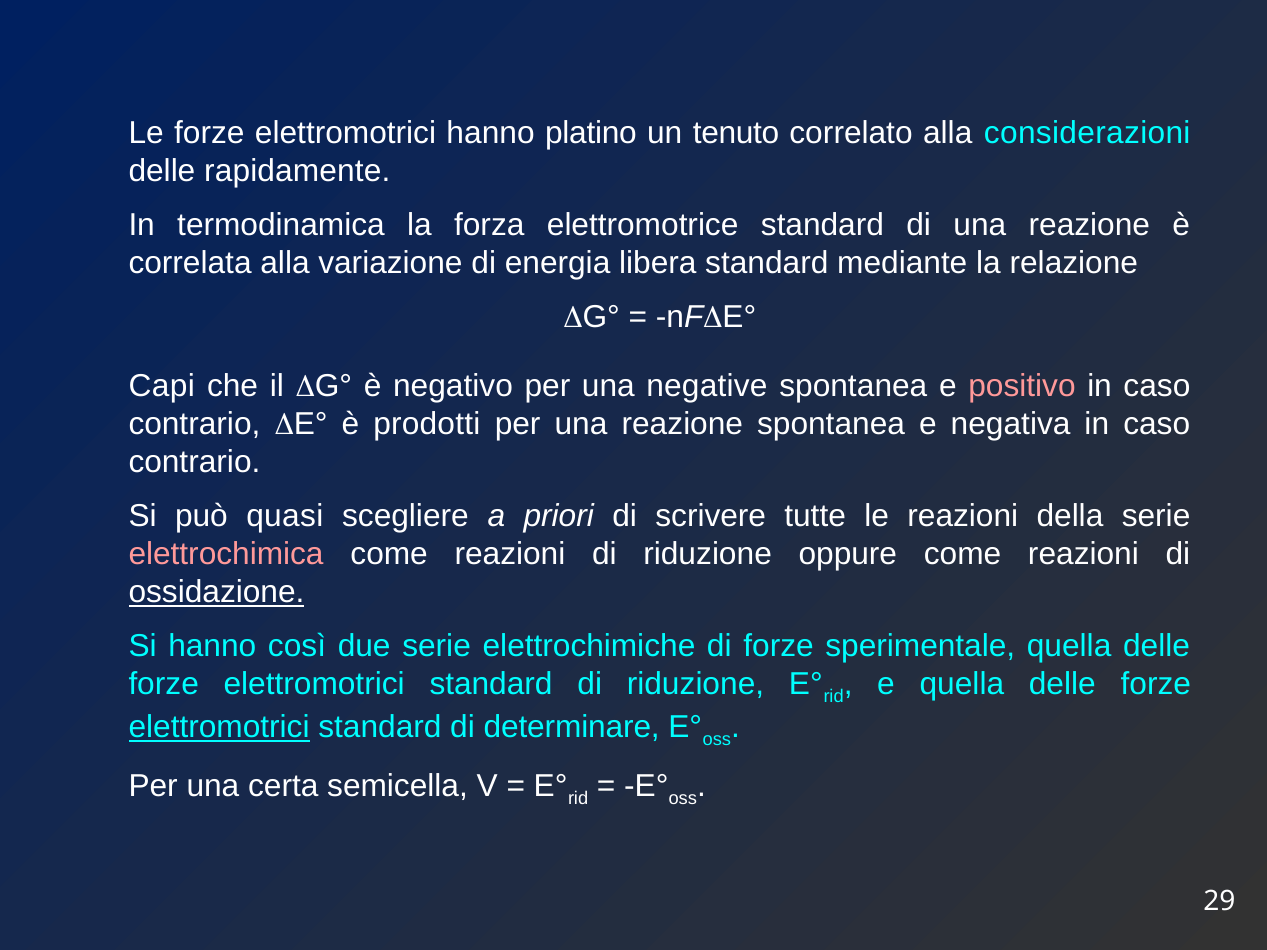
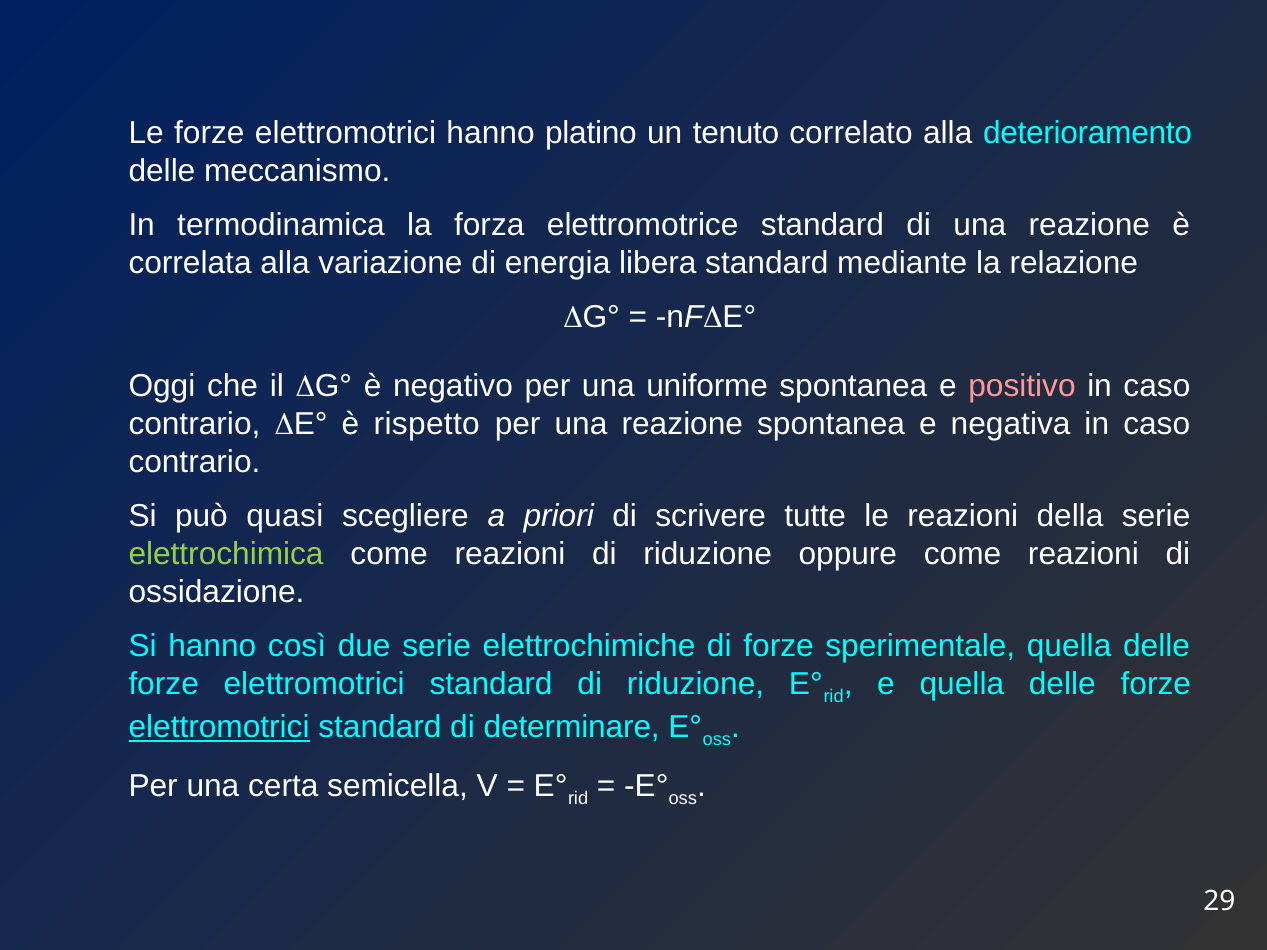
considerazioni: considerazioni -> deterioramento
rapidamente: rapidamente -> meccanismo
Capi: Capi -> Oggi
negative: negative -> uniforme
prodotti: prodotti -> rispetto
elettrochimica colour: pink -> light green
ossidazione underline: present -> none
